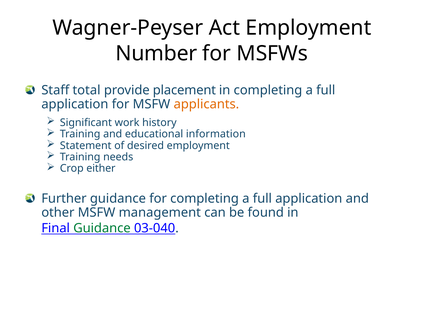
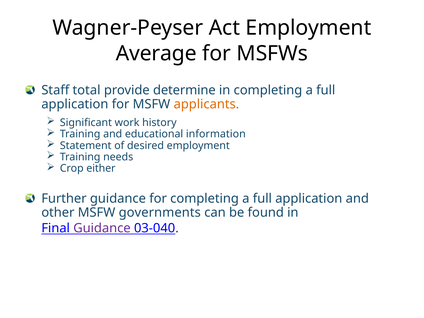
Number: Number -> Average
placement: placement -> determine
management: management -> governments
Guidance at (102, 228) colour: green -> purple
